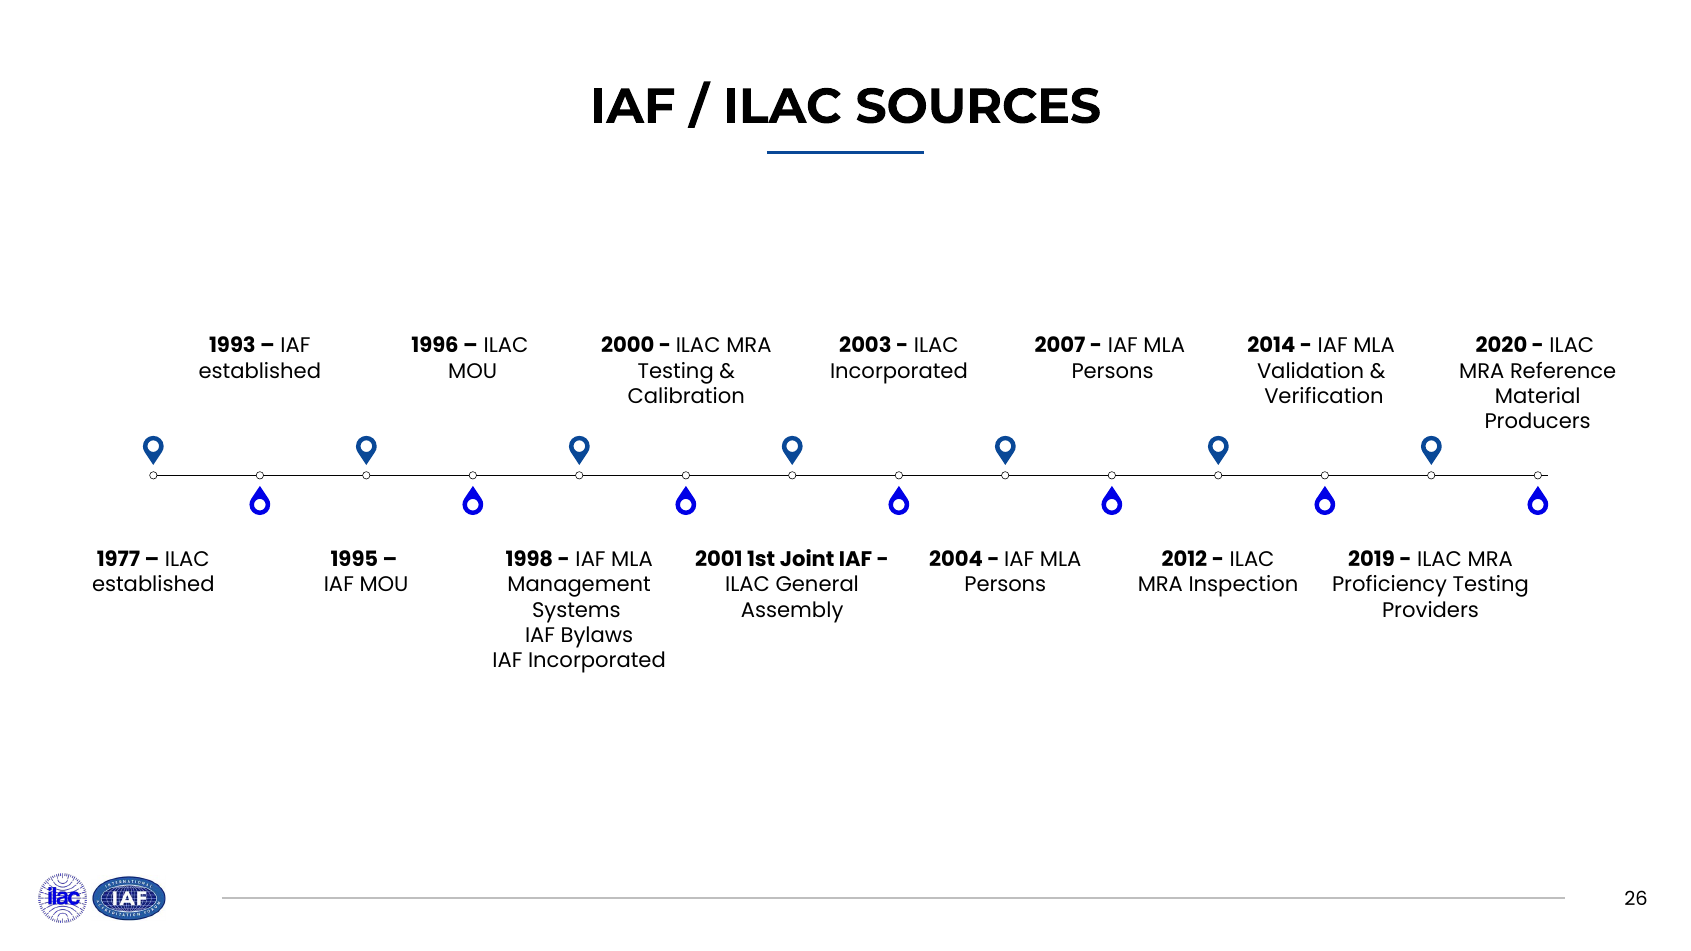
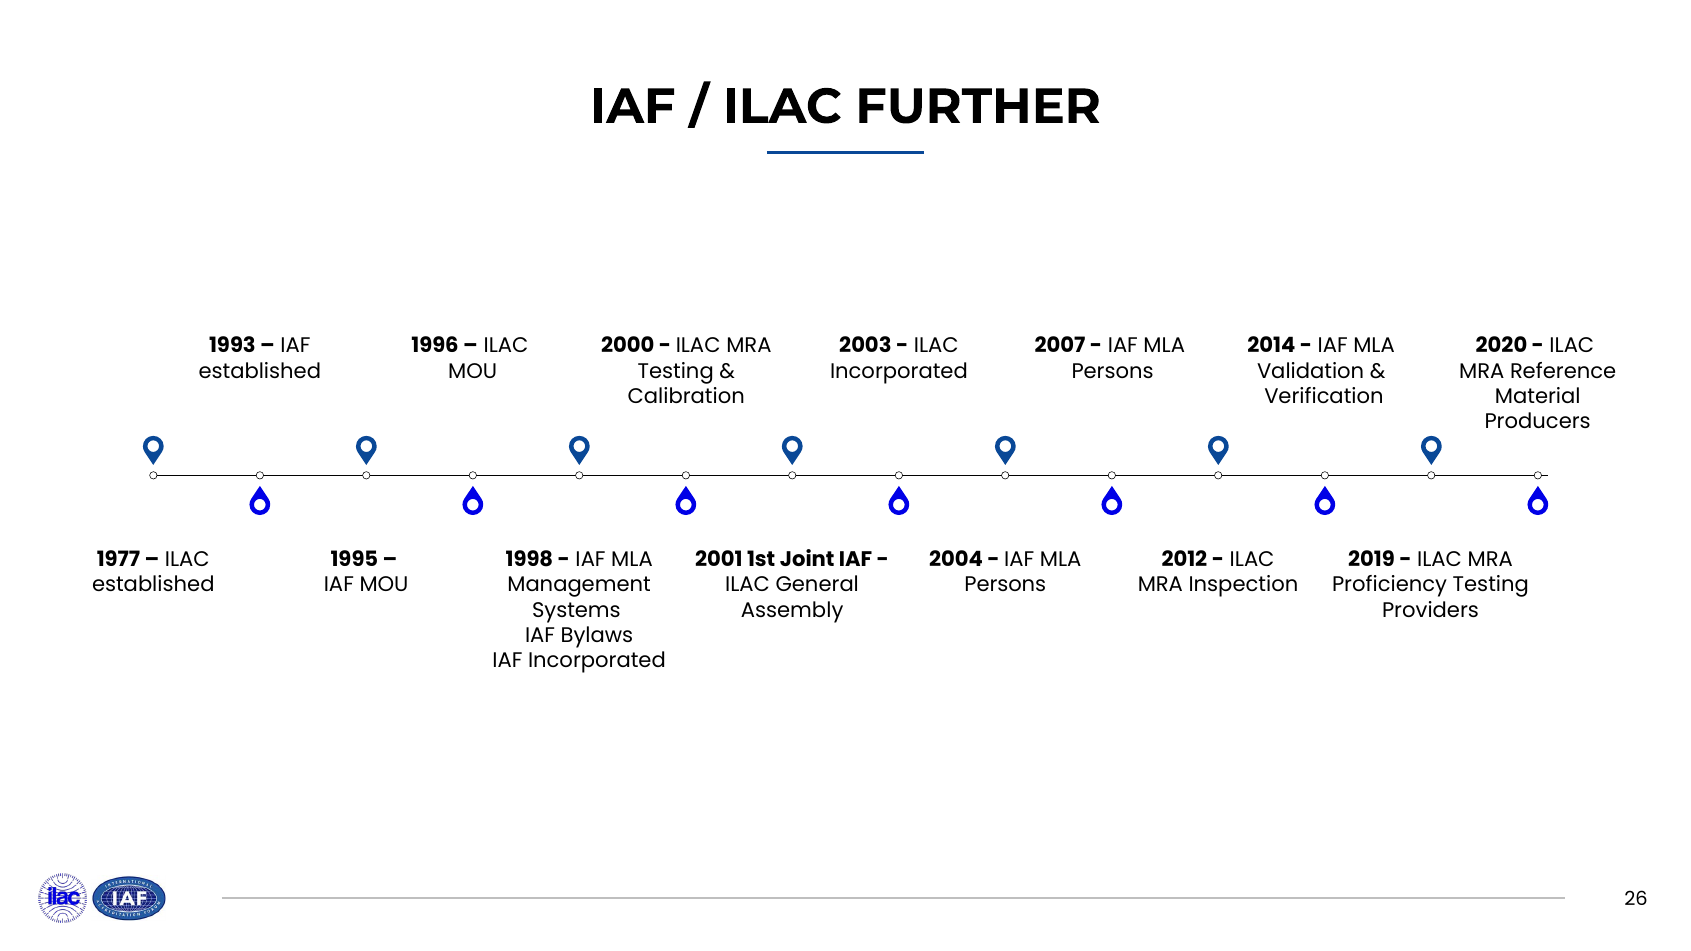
SOURCES: SOURCES -> FURTHER
